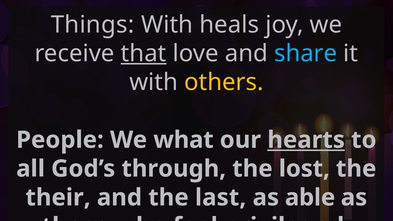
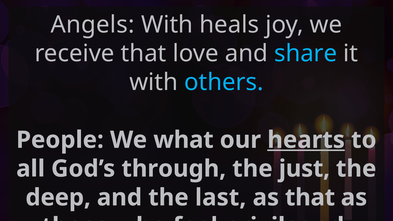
Things: Things -> Angels
that at (144, 54) underline: present -> none
others colour: yellow -> light blue
lost: lost -> just
their: their -> deep
as able: able -> that
